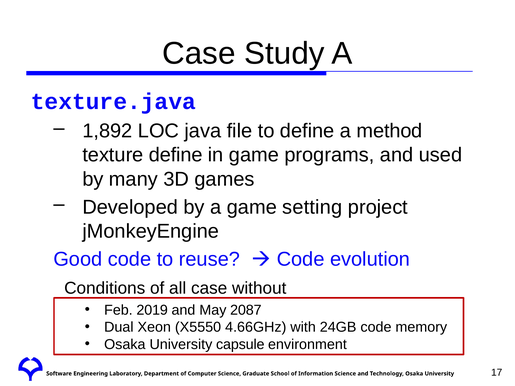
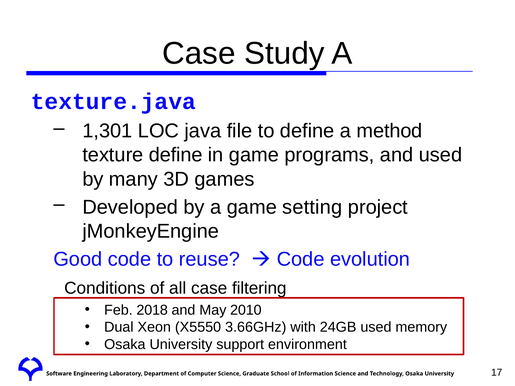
1,892: 1,892 -> 1,301
without: without -> filtering
2019: 2019 -> 2018
2087: 2087 -> 2010
4.66GHz: 4.66GHz -> 3.66GHz
24GB code: code -> used
capsule: capsule -> support
